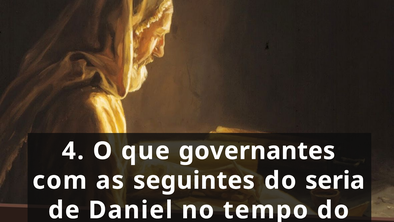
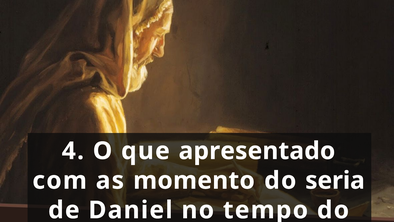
governantes: governantes -> apresentado
seguintes: seguintes -> momento
